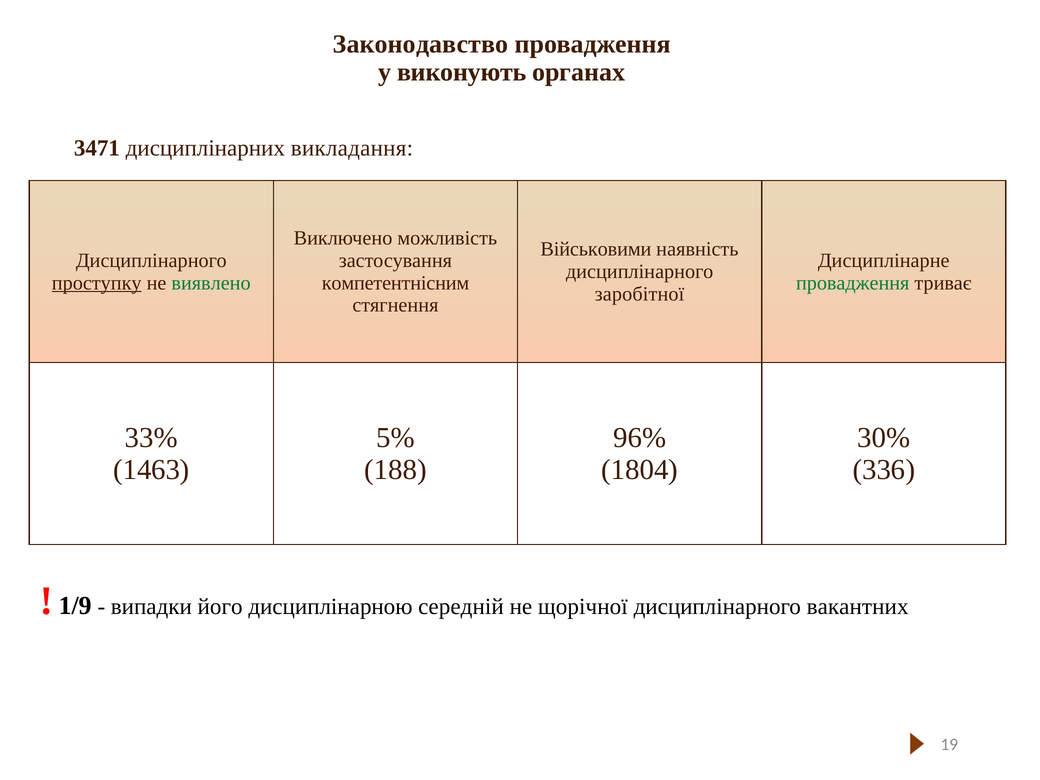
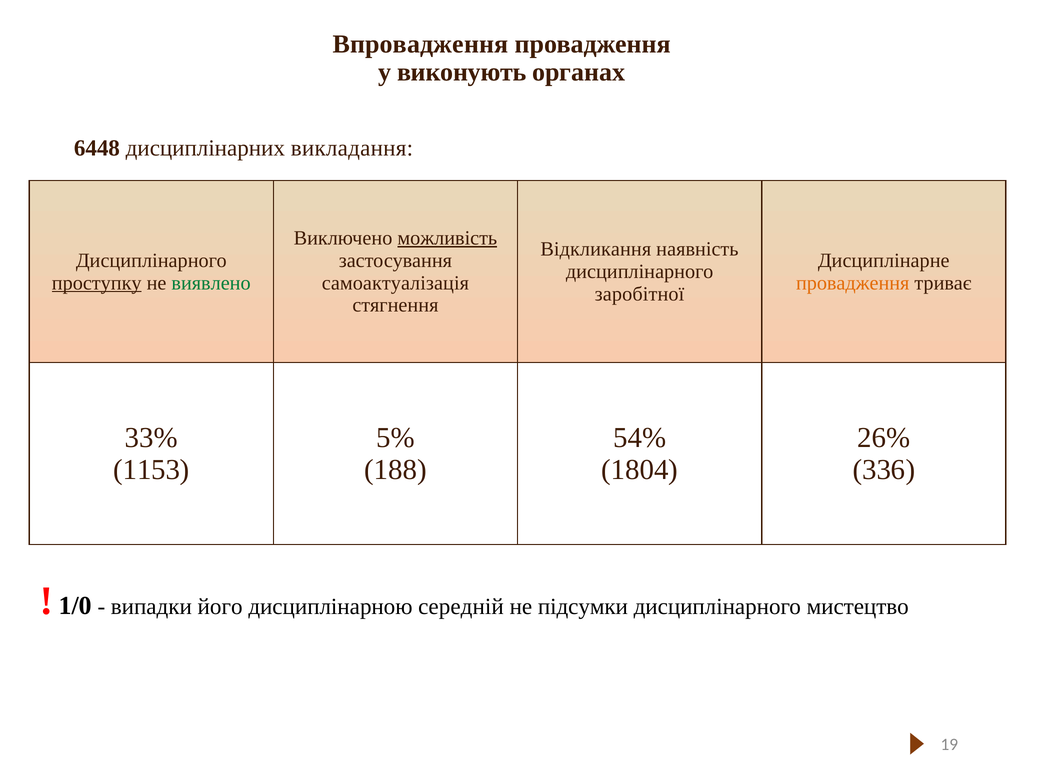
Законодавство: Законодавство -> Впровадження
3471: 3471 -> 6448
можливість underline: none -> present
Військовими: Військовими -> Відкликання
компетентнісним: компетентнісним -> самоактуалізація
провадження at (853, 283) colour: green -> orange
96%: 96% -> 54%
30%: 30% -> 26%
1463: 1463 -> 1153
1/9: 1/9 -> 1/0
щорічної: щорічної -> підсумки
вакантних: вакантних -> мистецтво
